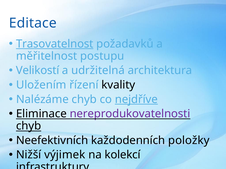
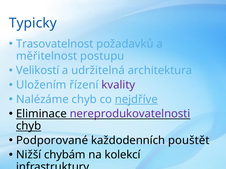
Editace: Editace -> Typicky
Trasovatelnost underline: present -> none
kvality colour: black -> purple
Neefektivních: Neefektivních -> Podporované
položky: položky -> pouštět
výjimek: výjimek -> chybám
